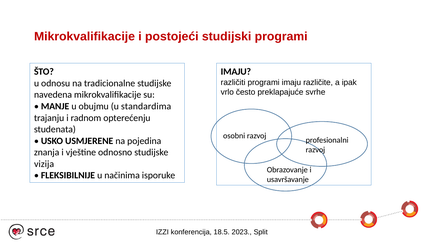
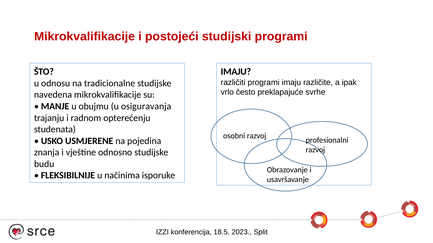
standardima: standardima -> osiguravanja
vizija: vizija -> budu
